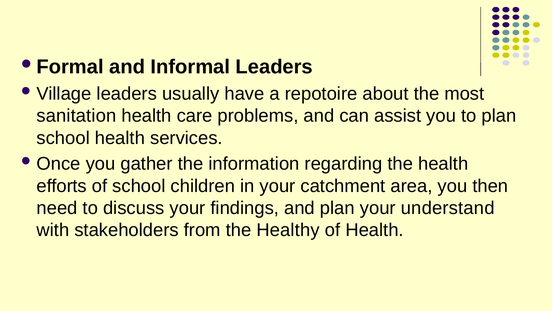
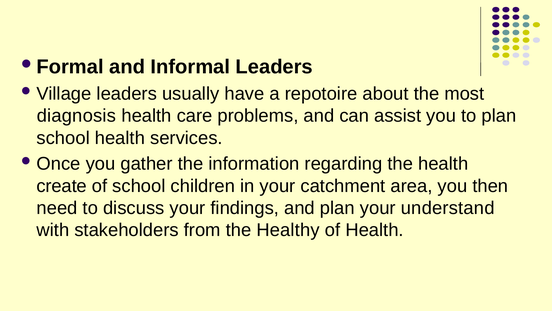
sanitation: sanitation -> diagnosis
efforts: efforts -> create
